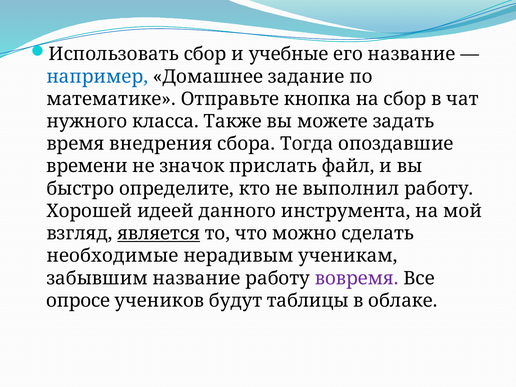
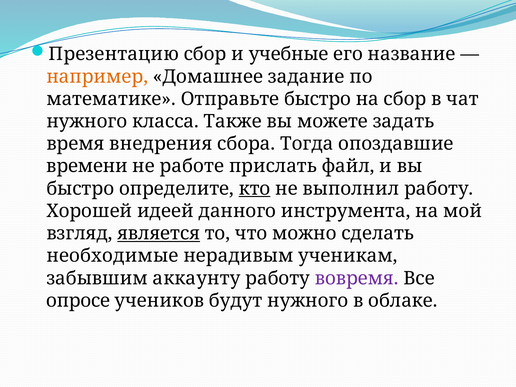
Использовать: Использовать -> Презентацию
например colour: blue -> orange
Отправьте кнопка: кнопка -> быстро
значок: значок -> работе
кто underline: none -> present
забывшим название: название -> аккаунту
будут таблицы: таблицы -> нужного
